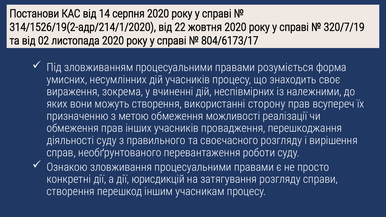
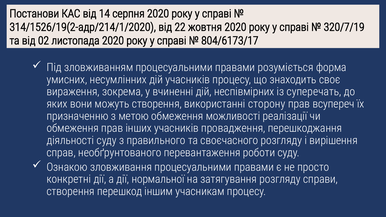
належними: належними -> суперечать
юрисдикцій: юрисдикцій -> нормальної
